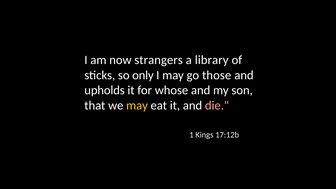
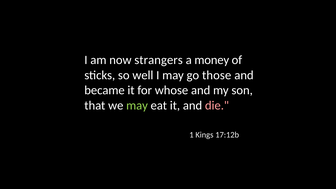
library: library -> money
only: only -> well
upholds: upholds -> became
may at (137, 105) colour: yellow -> light green
